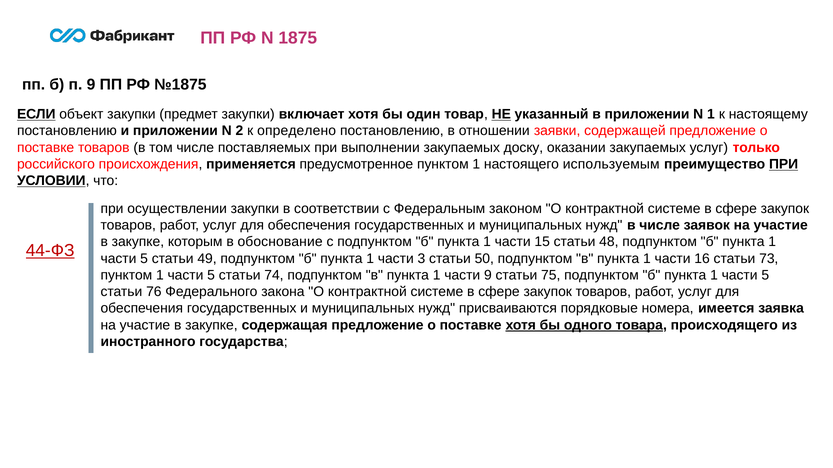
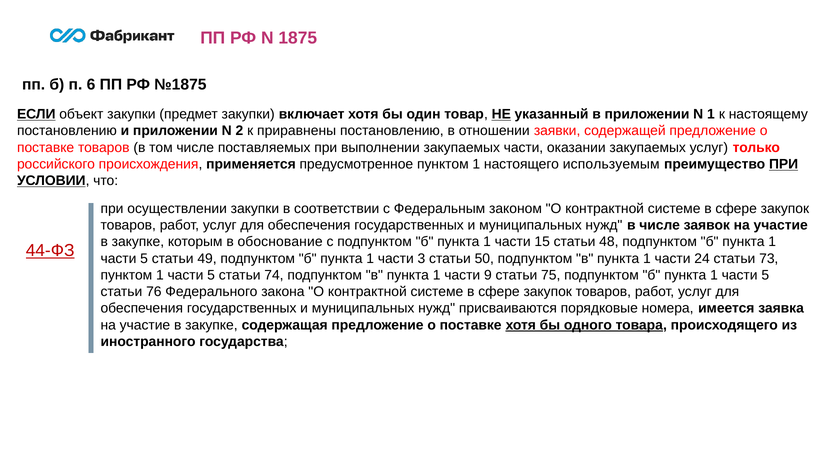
п 9: 9 -> 6
определено: определено -> приравнены
закупаемых доску: доску -> части
16: 16 -> 24
